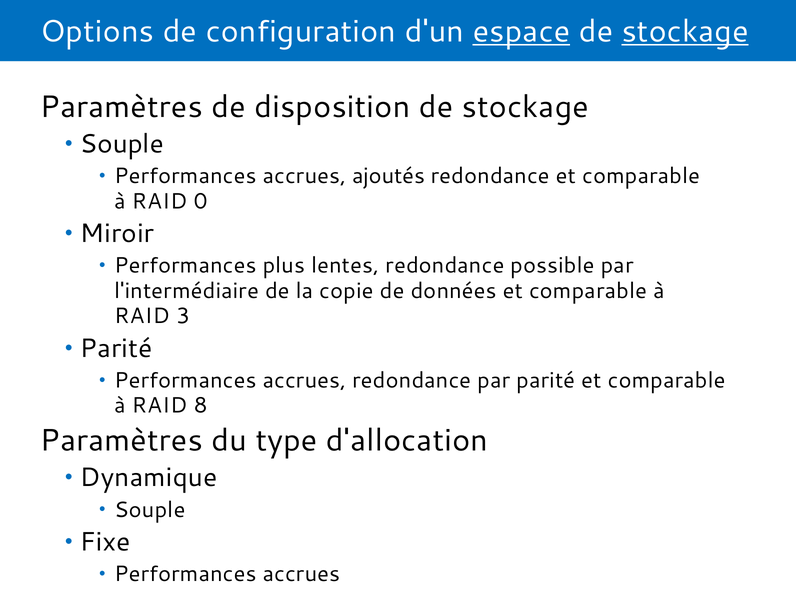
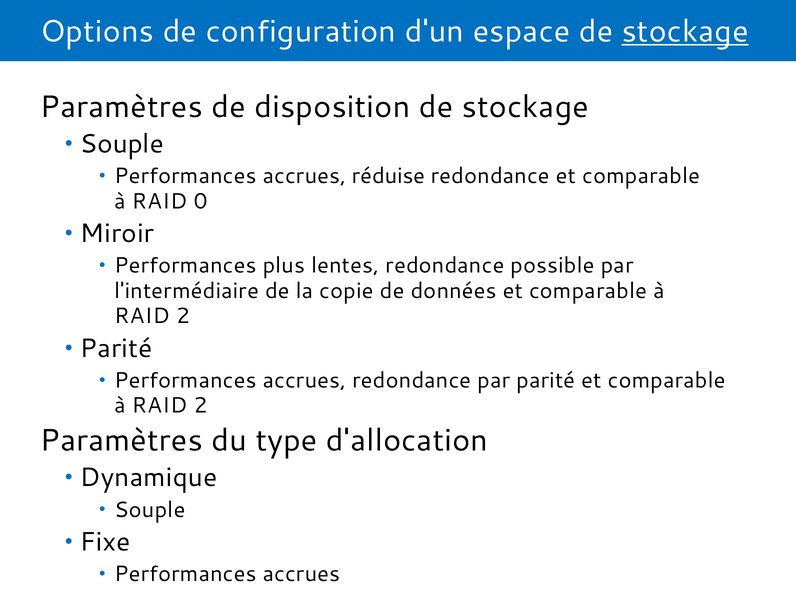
espace underline: present -> none
ajoutés: ajoutés -> réduise
3 at (183, 316): 3 -> 2
8 at (201, 406): 8 -> 2
